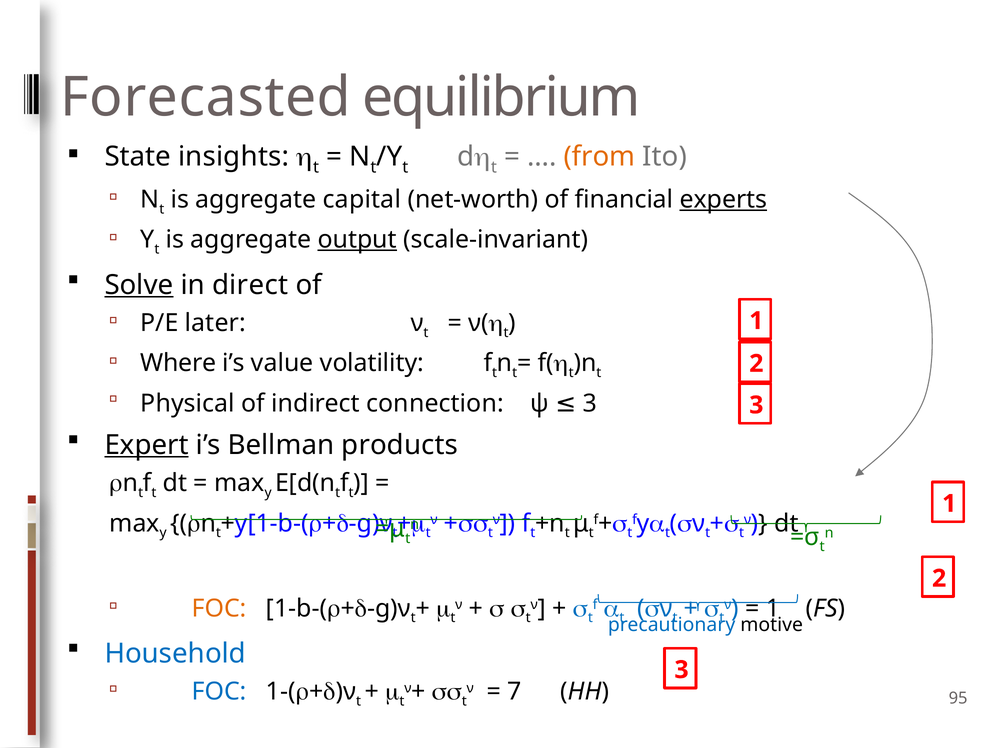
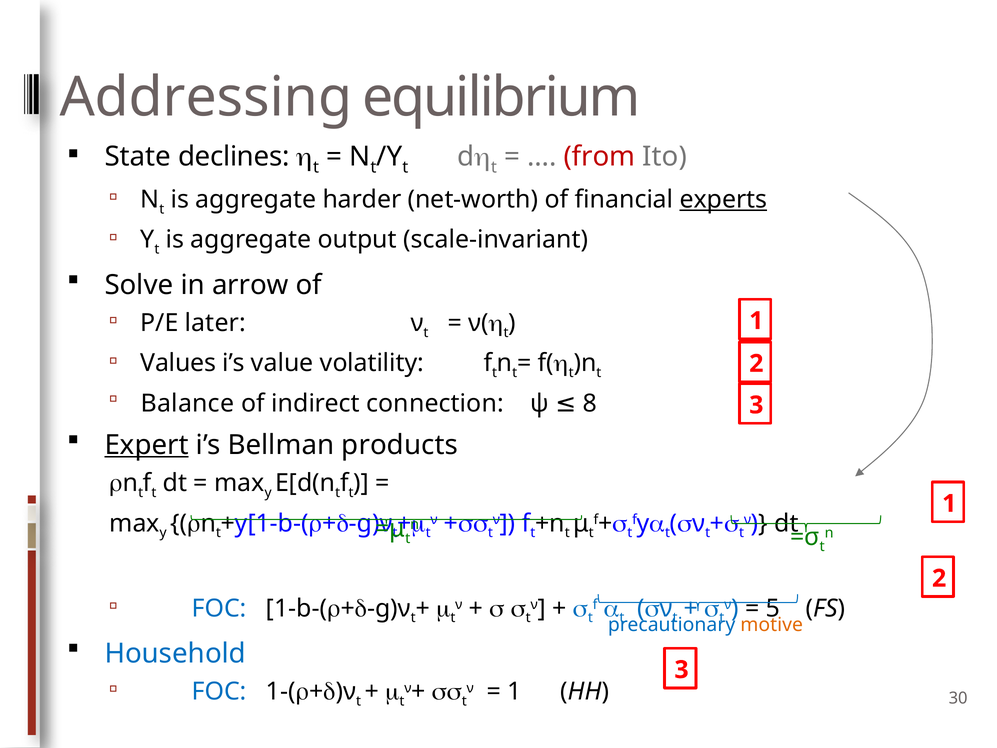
Forecasted: Forecasted -> Addressing
insights: insights -> declines
from colour: orange -> red
capital: capital -> harder
output underline: present -> none
Solve underline: present -> none
direct: direct -> arrow
Where: Where -> Values
Physical: Physical -> Balance
3 at (590, 403): 3 -> 8
FOC at (219, 608) colour: orange -> blue
1 at (773, 608): 1 -> 5
motive colour: black -> orange
7 at (514, 691): 7 -> 1
95: 95 -> 30
